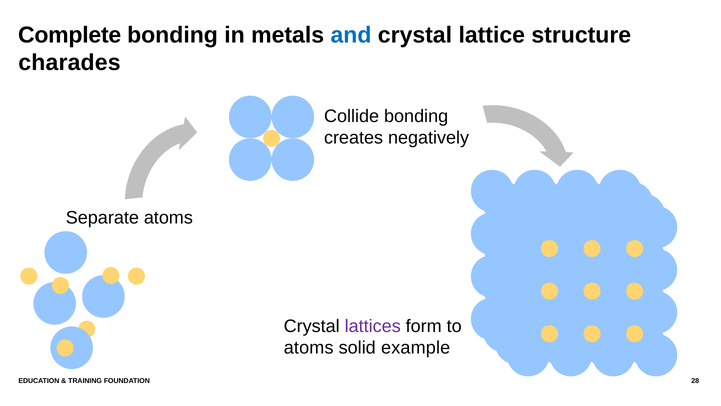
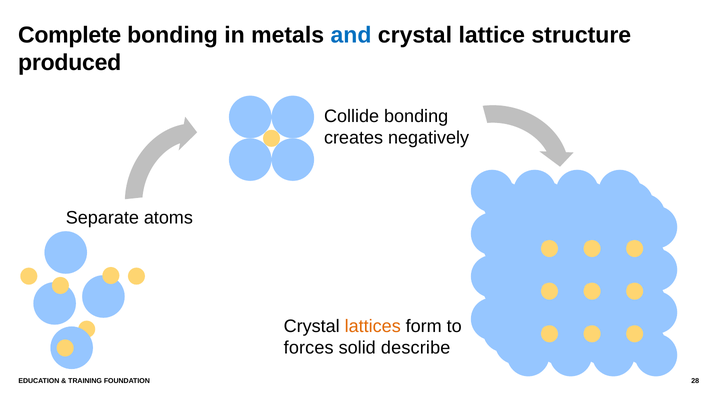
charades: charades -> produced
lattices colour: purple -> orange
atoms at (309, 347): atoms -> forces
example: example -> describe
